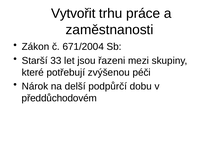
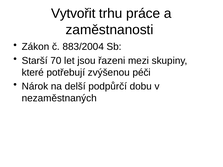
671/2004: 671/2004 -> 883/2004
33: 33 -> 70
předdůchodovém: předdůchodovém -> nezaměstnaných
